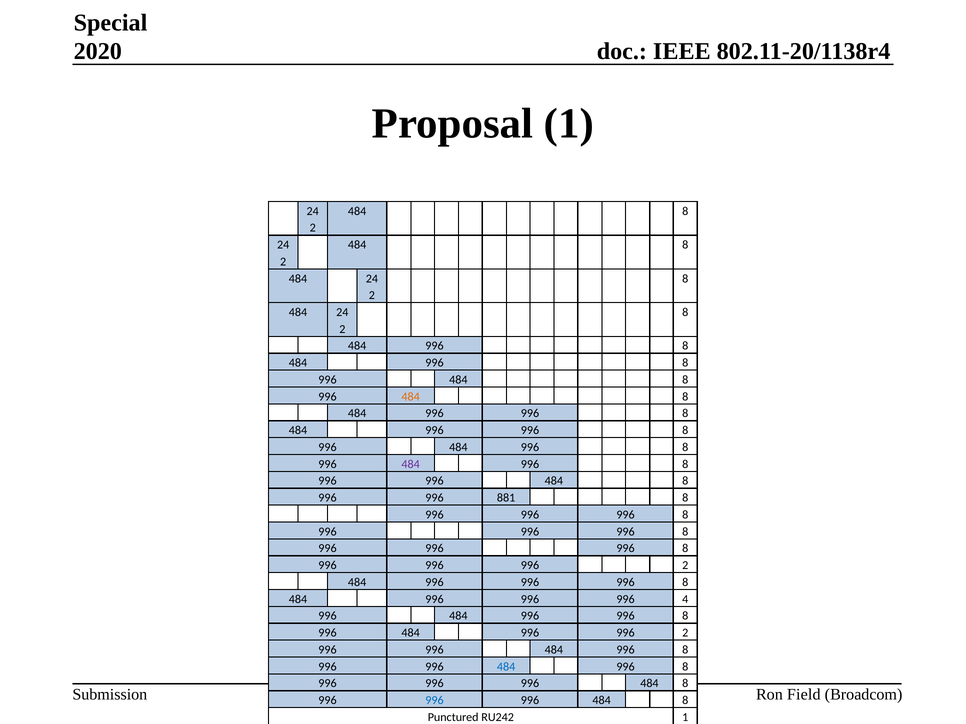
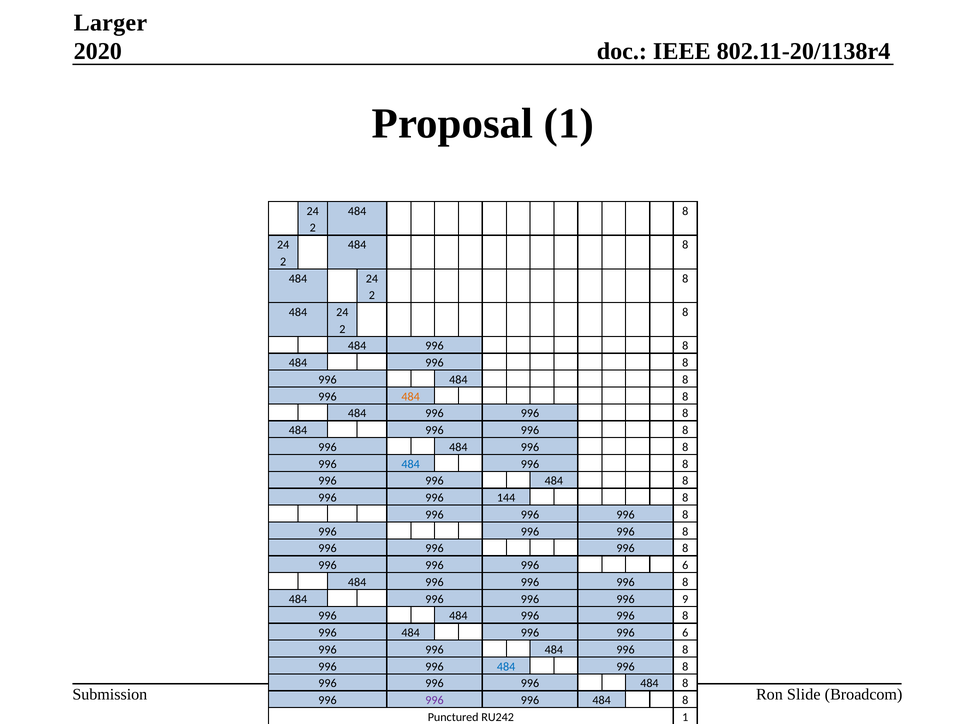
Special: Special -> Larger
484 at (411, 464) colour: purple -> blue
881: 881 -> 144
996 996 996 2: 2 -> 6
4: 4 -> 9
484 996 996 2: 2 -> 6
Ron Field: Field -> Slide
996 at (434, 701) colour: blue -> purple
